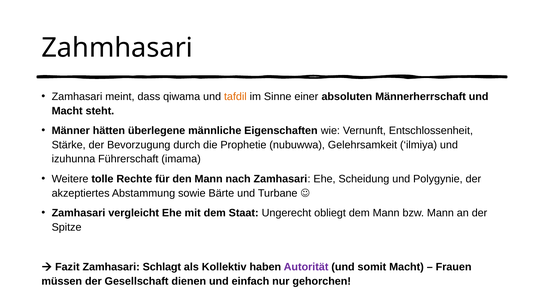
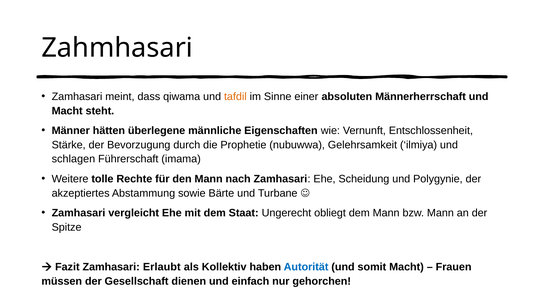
izuhunna: izuhunna -> schlagen
Schlagt: Schlagt -> Erlaubt
Autorität colour: purple -> blue
